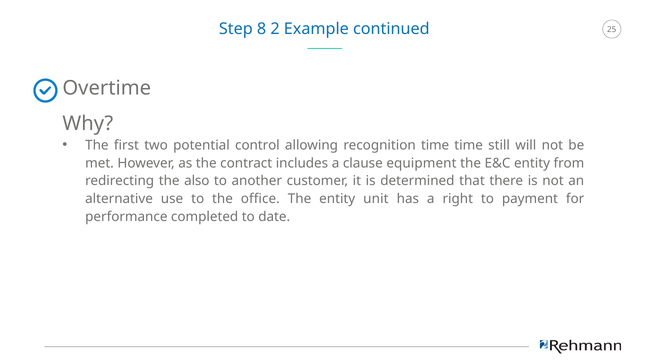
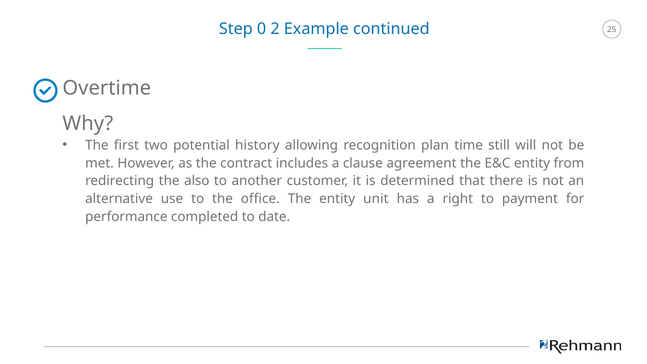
8: 8 -> 0
control: control -> history
recognition time: time -> plan
equipment: equipment -> agreement
